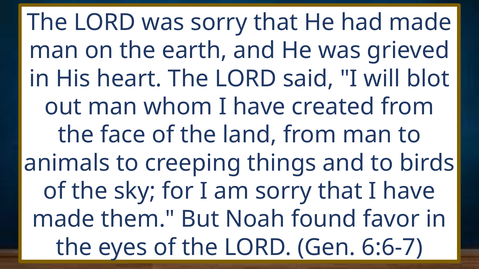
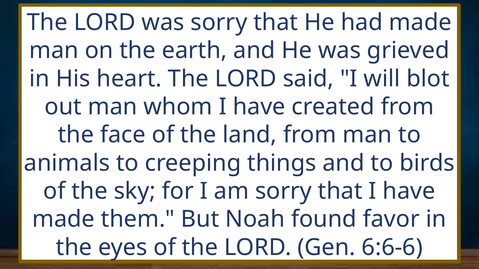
6:6-7: 6:6-7 -> 6:6-6
